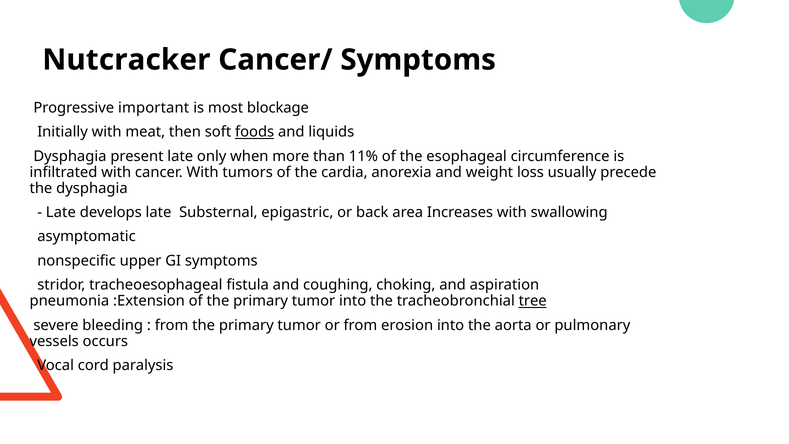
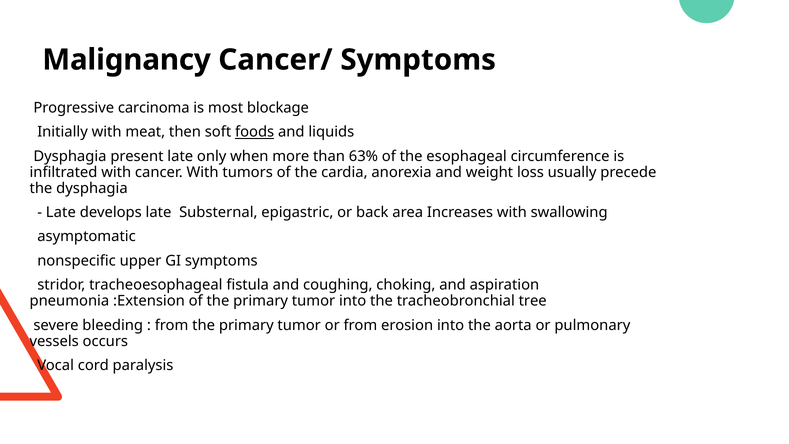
Nutcracker: Nutcracker -> Malignancy
important: important -> carcinoma
11%: 11% -> 63%
tree underline: present -> none
